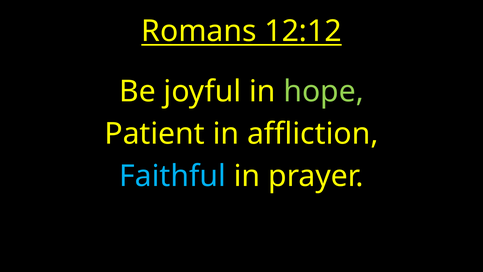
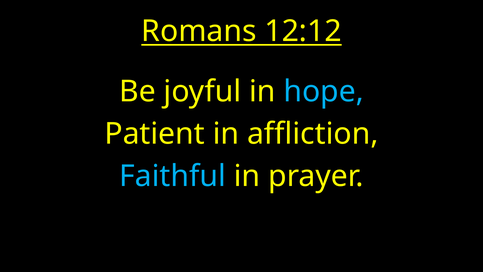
hope colour: light green -> light blue
